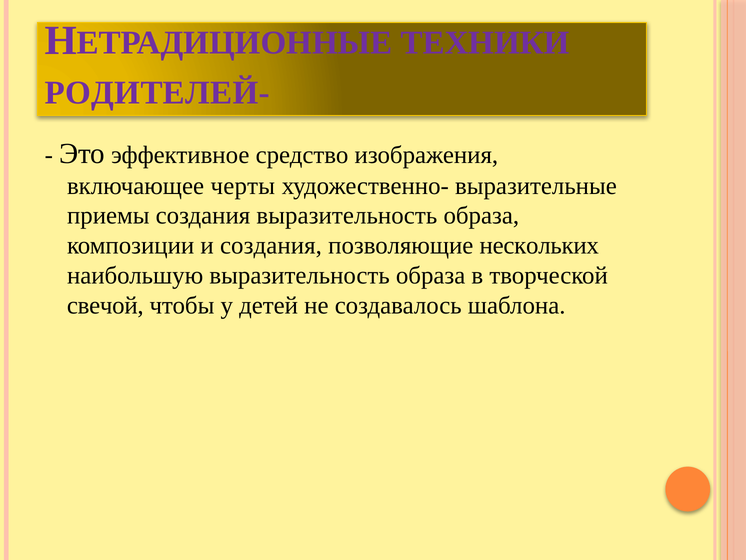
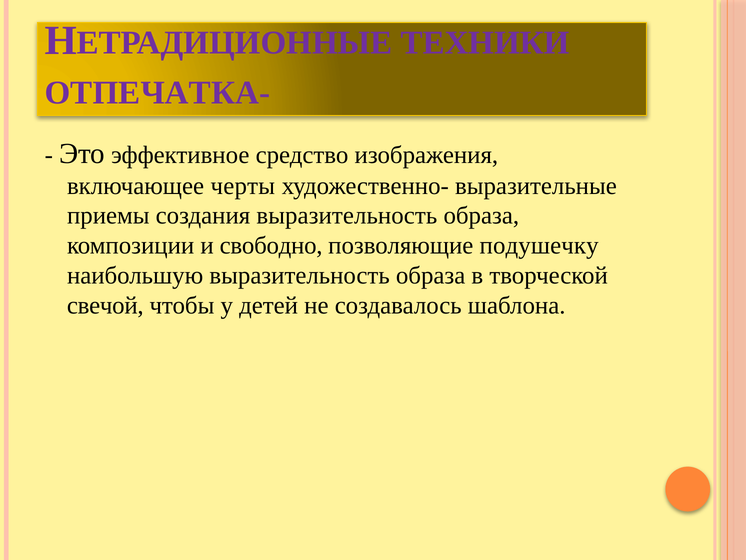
РОДИТЕЛЕЙ-: РОДИТЕЛЕЙ- -> ОТПЕЧАТКА-
и создания: создания -> свободно
нескольких: нескольких -> подушечку
